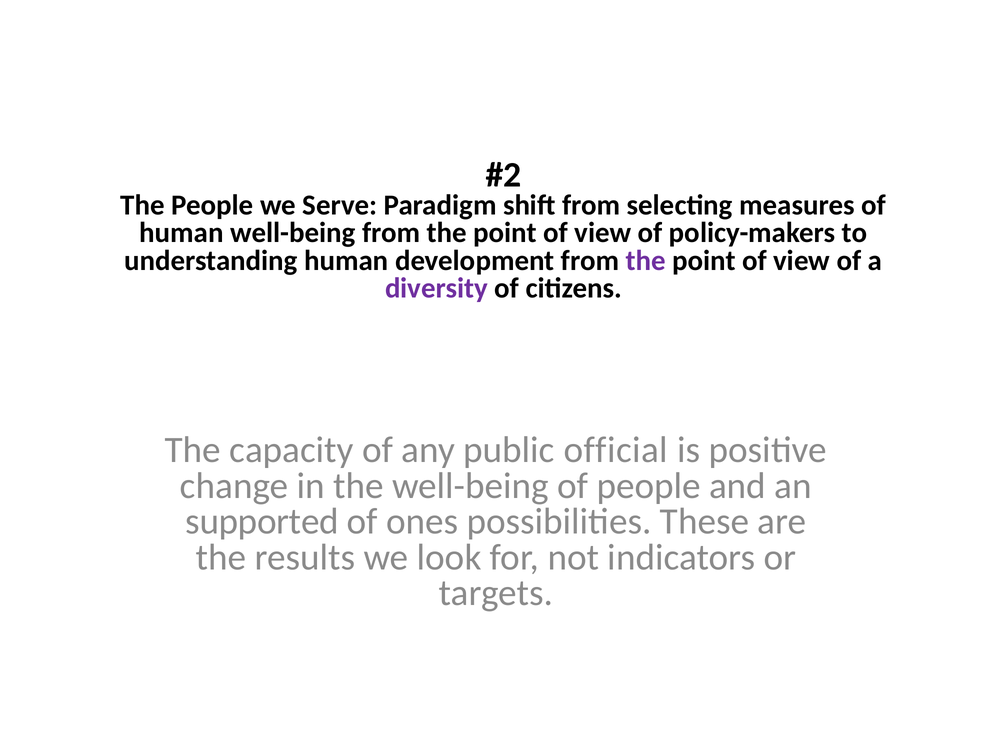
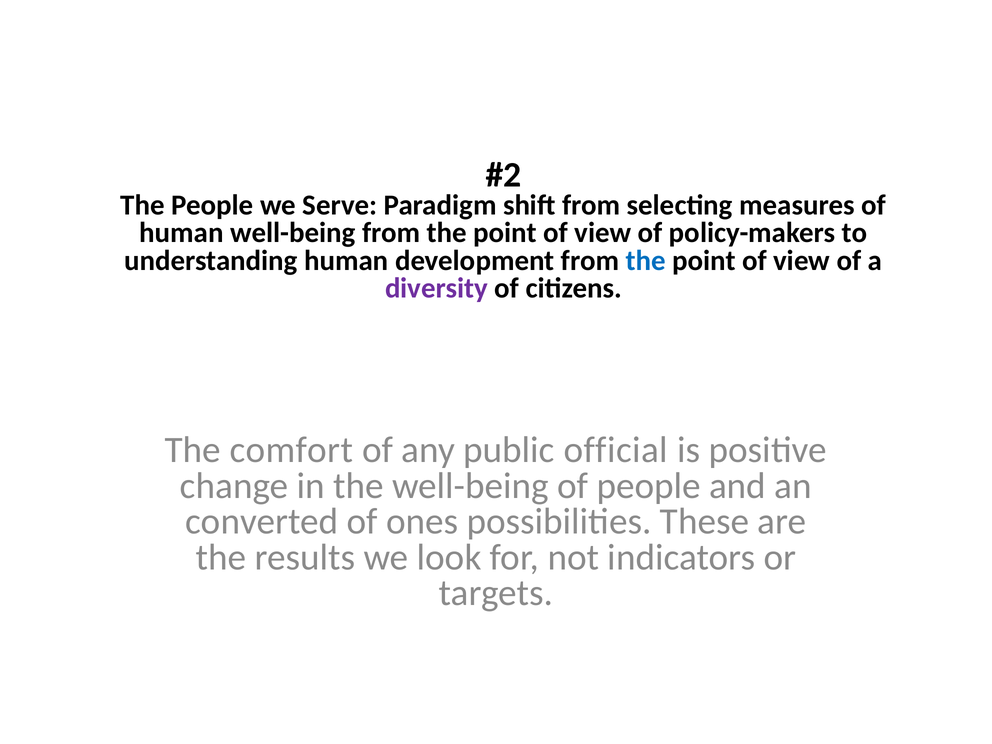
the at (646, 261) colour: purple -> blue
capacity: capacity -> comfort
supported: supported -> converted
